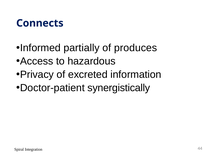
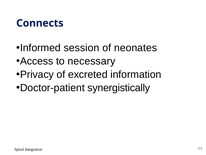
partially: partially -> session
produces: produces -> neonates
hazardous: hazardous -> necessary
